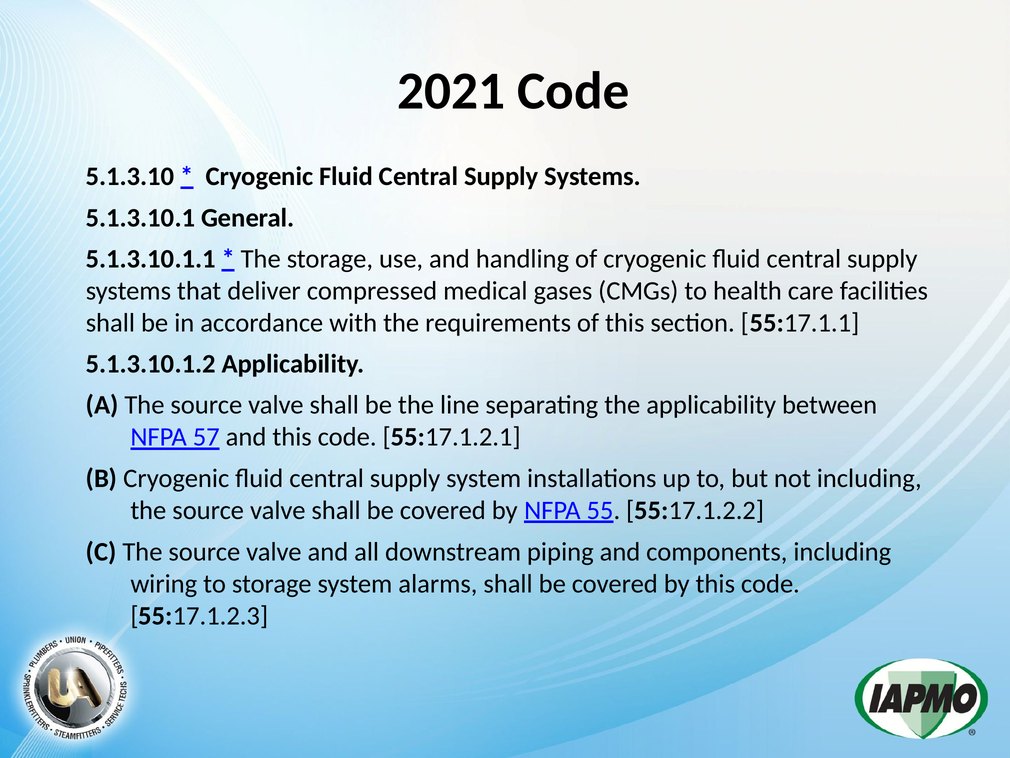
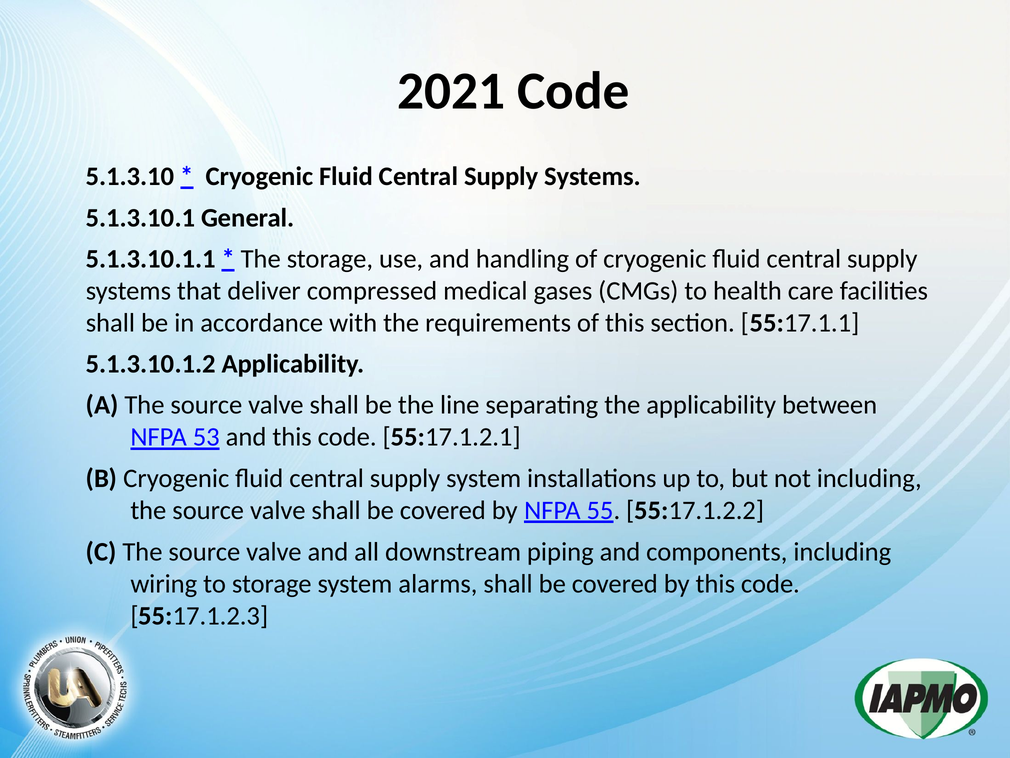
57: 57 -> 53
